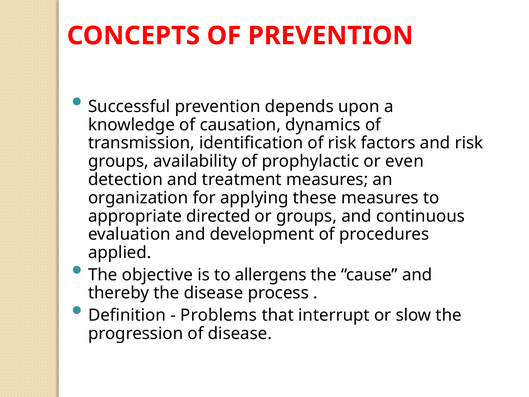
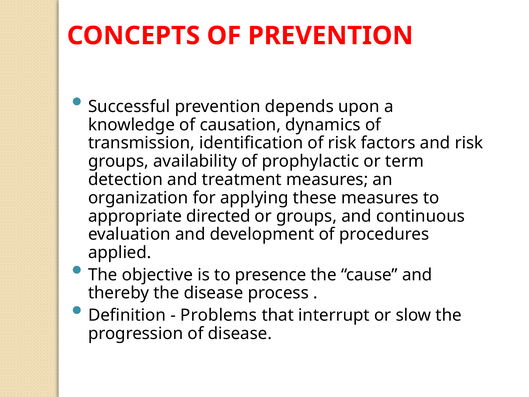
even: even -> term
allergens: allergens -> presence
